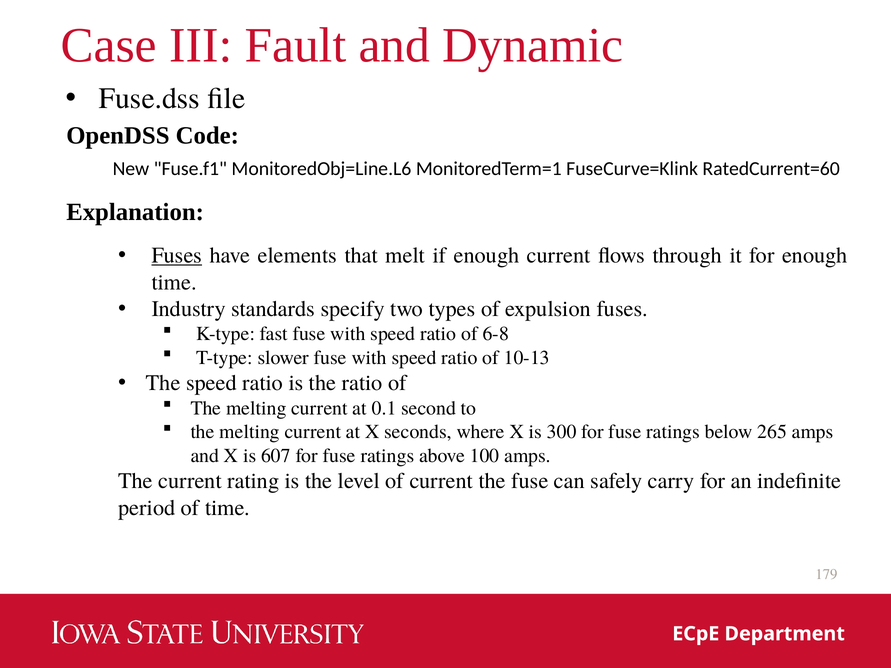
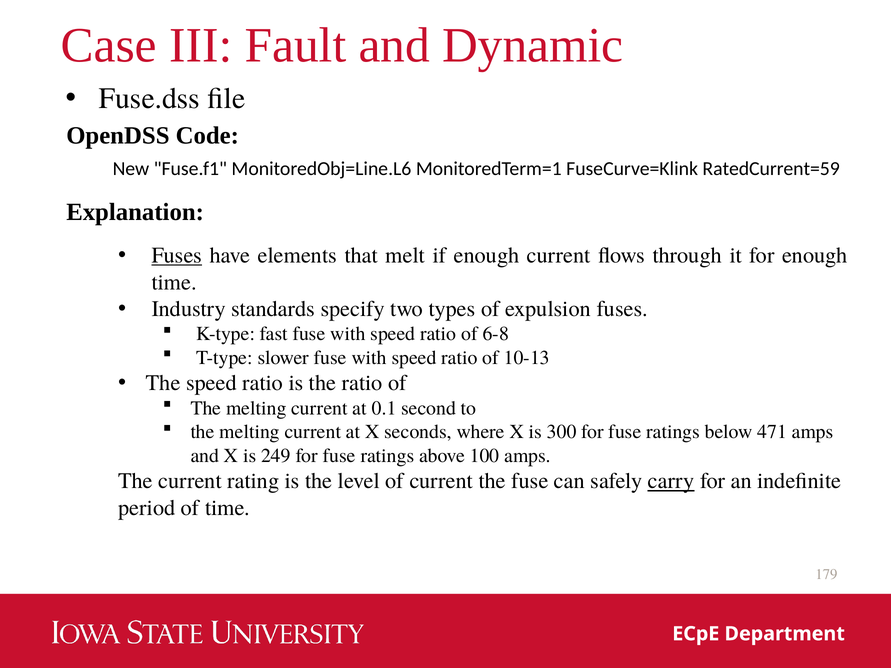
RatedCurrent=60: RatedCurrent=60 -> RatedCurrent=59
265: 265 -> 471
607: 607 -> 249
carry underline: none -> present
